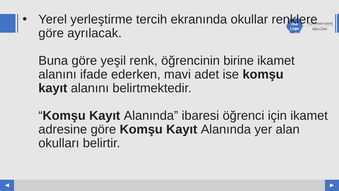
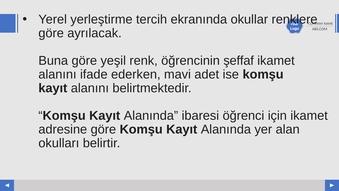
birine: birine -> şeffaf
